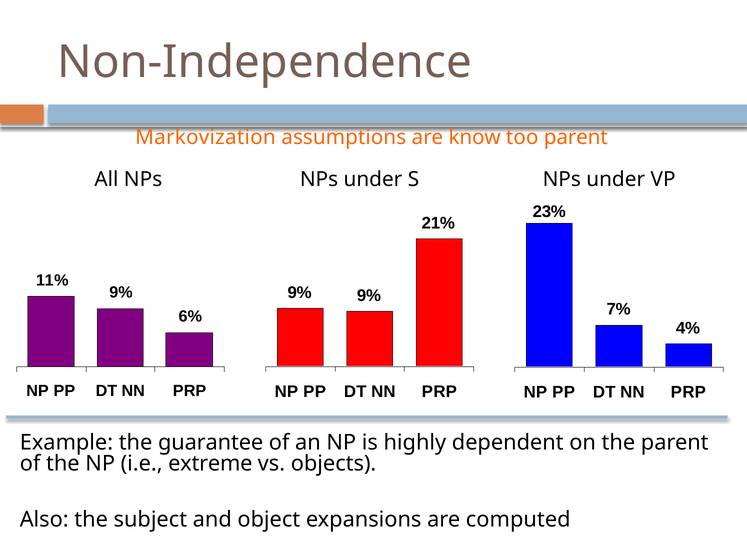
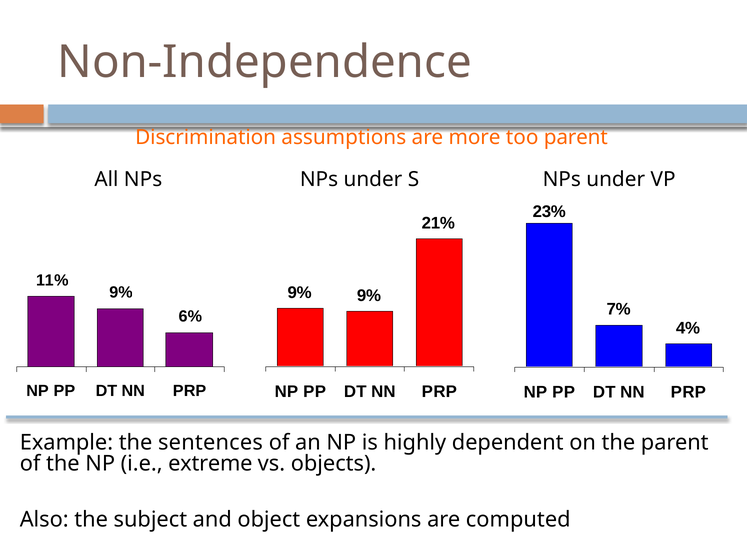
Markovization: Markovization -> Discrimination
know: know -> more
guarantee: guarantee -> sentences
